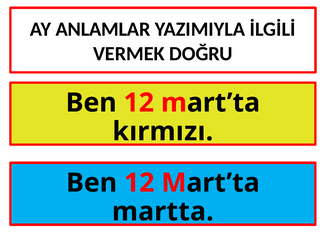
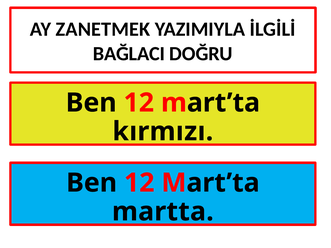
ANLAMLAR: ANLAMLAR -> ZANETMEK
VERMEK: VERMEK -> BAĞLACI
